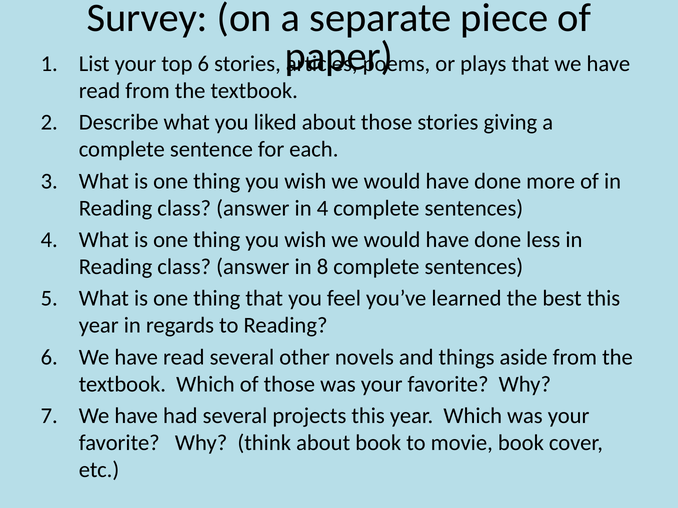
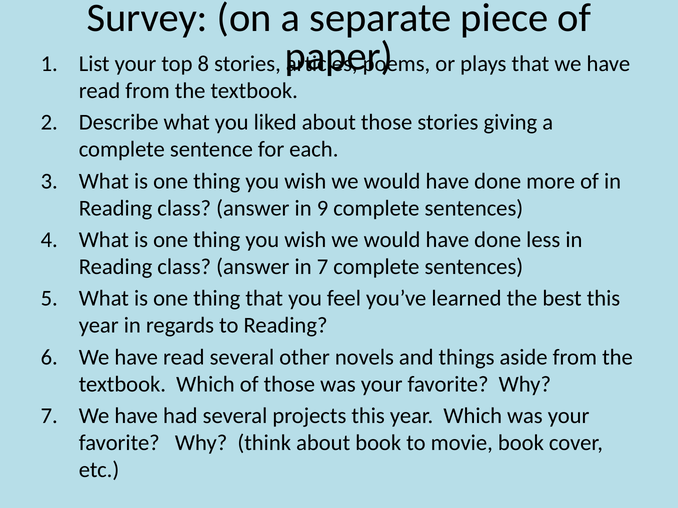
top 6: 6 -> 8
in 4: 4 -> 9
in 8: 8 -> 7
